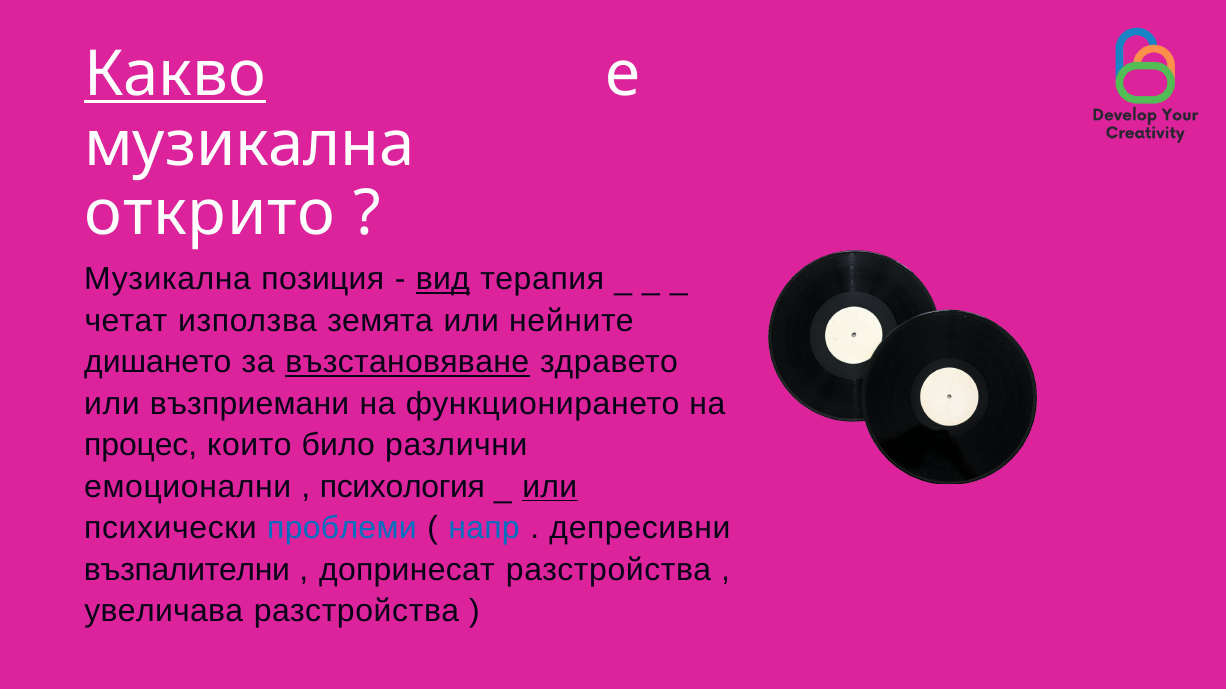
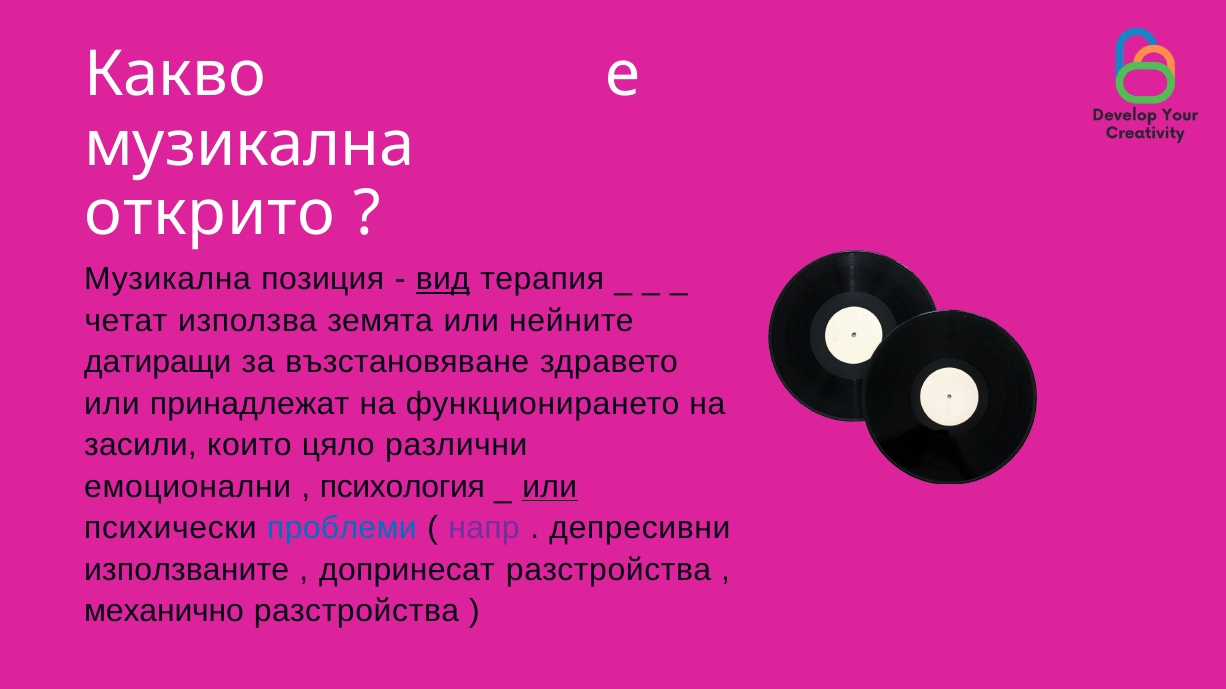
Какво underline: present -> none
дишането: дишането -> датиращи
възстановяване underline: present -> none
възприемани: възприемани -> принадлежат
процес: процес -> засили
било: било -> цяло
напр colour: blue -> purple
възпалителни: възпалителни -> използваните
увеличава: увеличава -> механично
